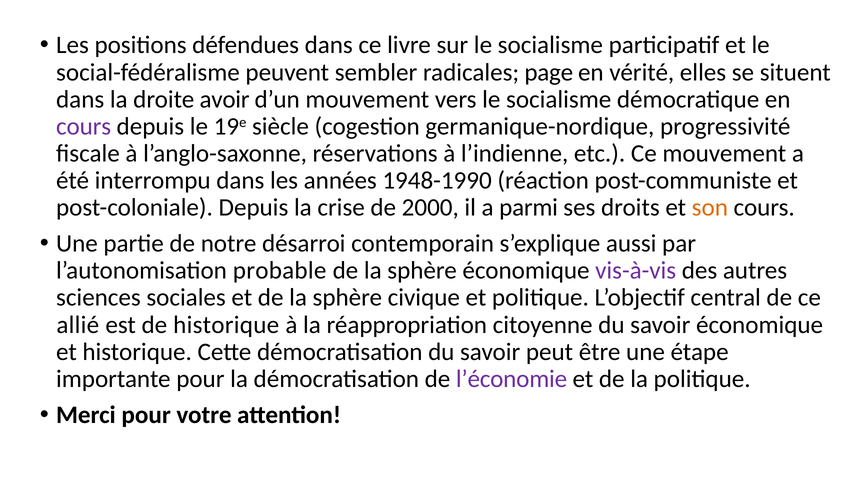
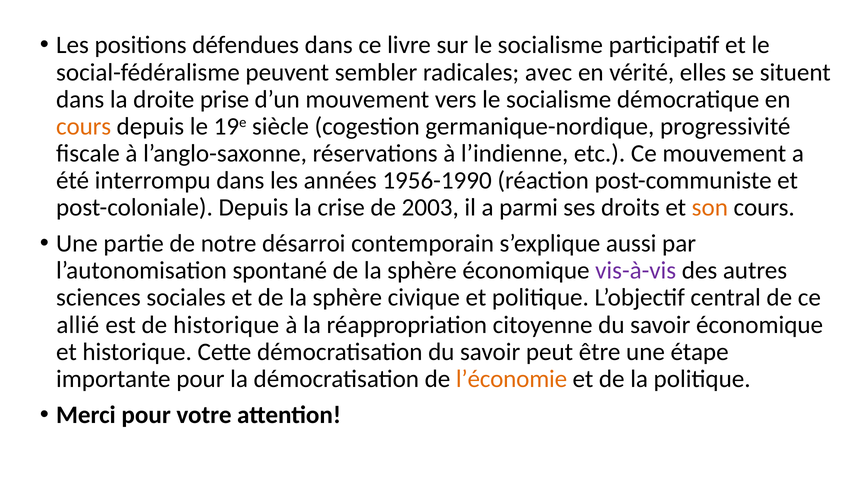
page: page -> avec
avoir: avoir -> prise
cours at (84, 126) colour: purple -> orange
1948-1990: 1948-1990 -> 1956-1990
2000: 2000 -> 2003
probable: probable -> spontané
l’économie colour: purple -> orange
